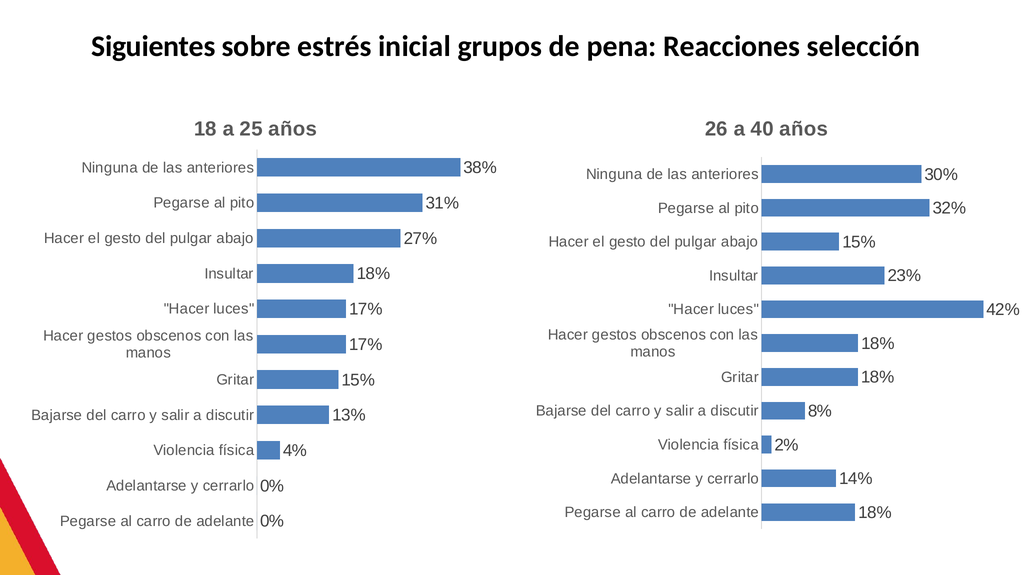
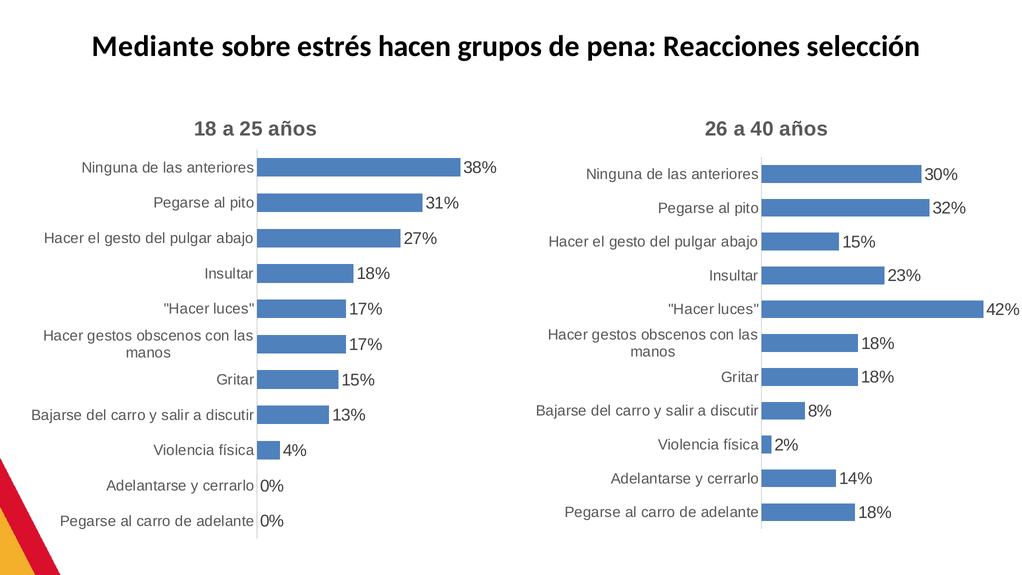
Siguientes: Siguientes -> Mediante
inicial: inicial -> hacen
